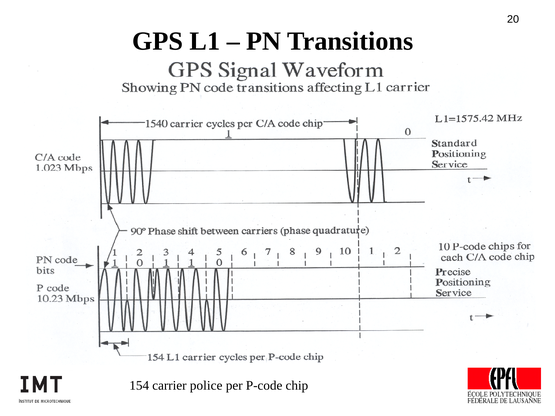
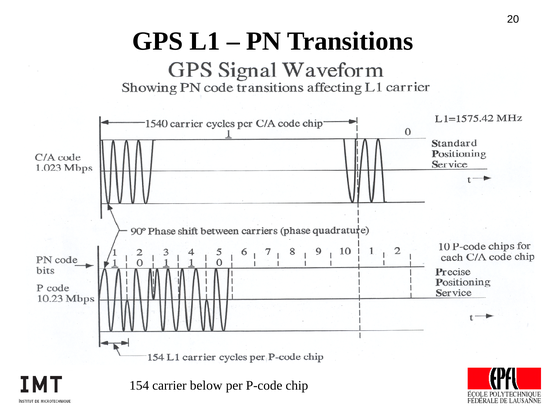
police: police -> below
